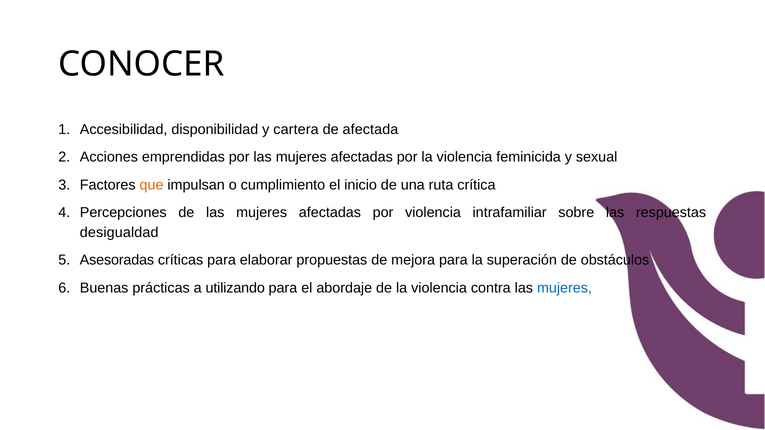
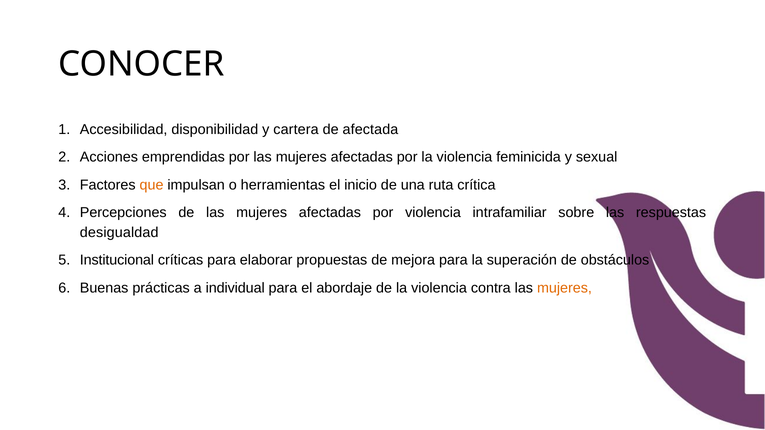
cumplimiento: cumplimiento -> herramientas
Asesoradas: Asesoradas -> Institucional
utilizando: utilizando -> individual
mujeres at (564, 288) colour: blue -> orange
